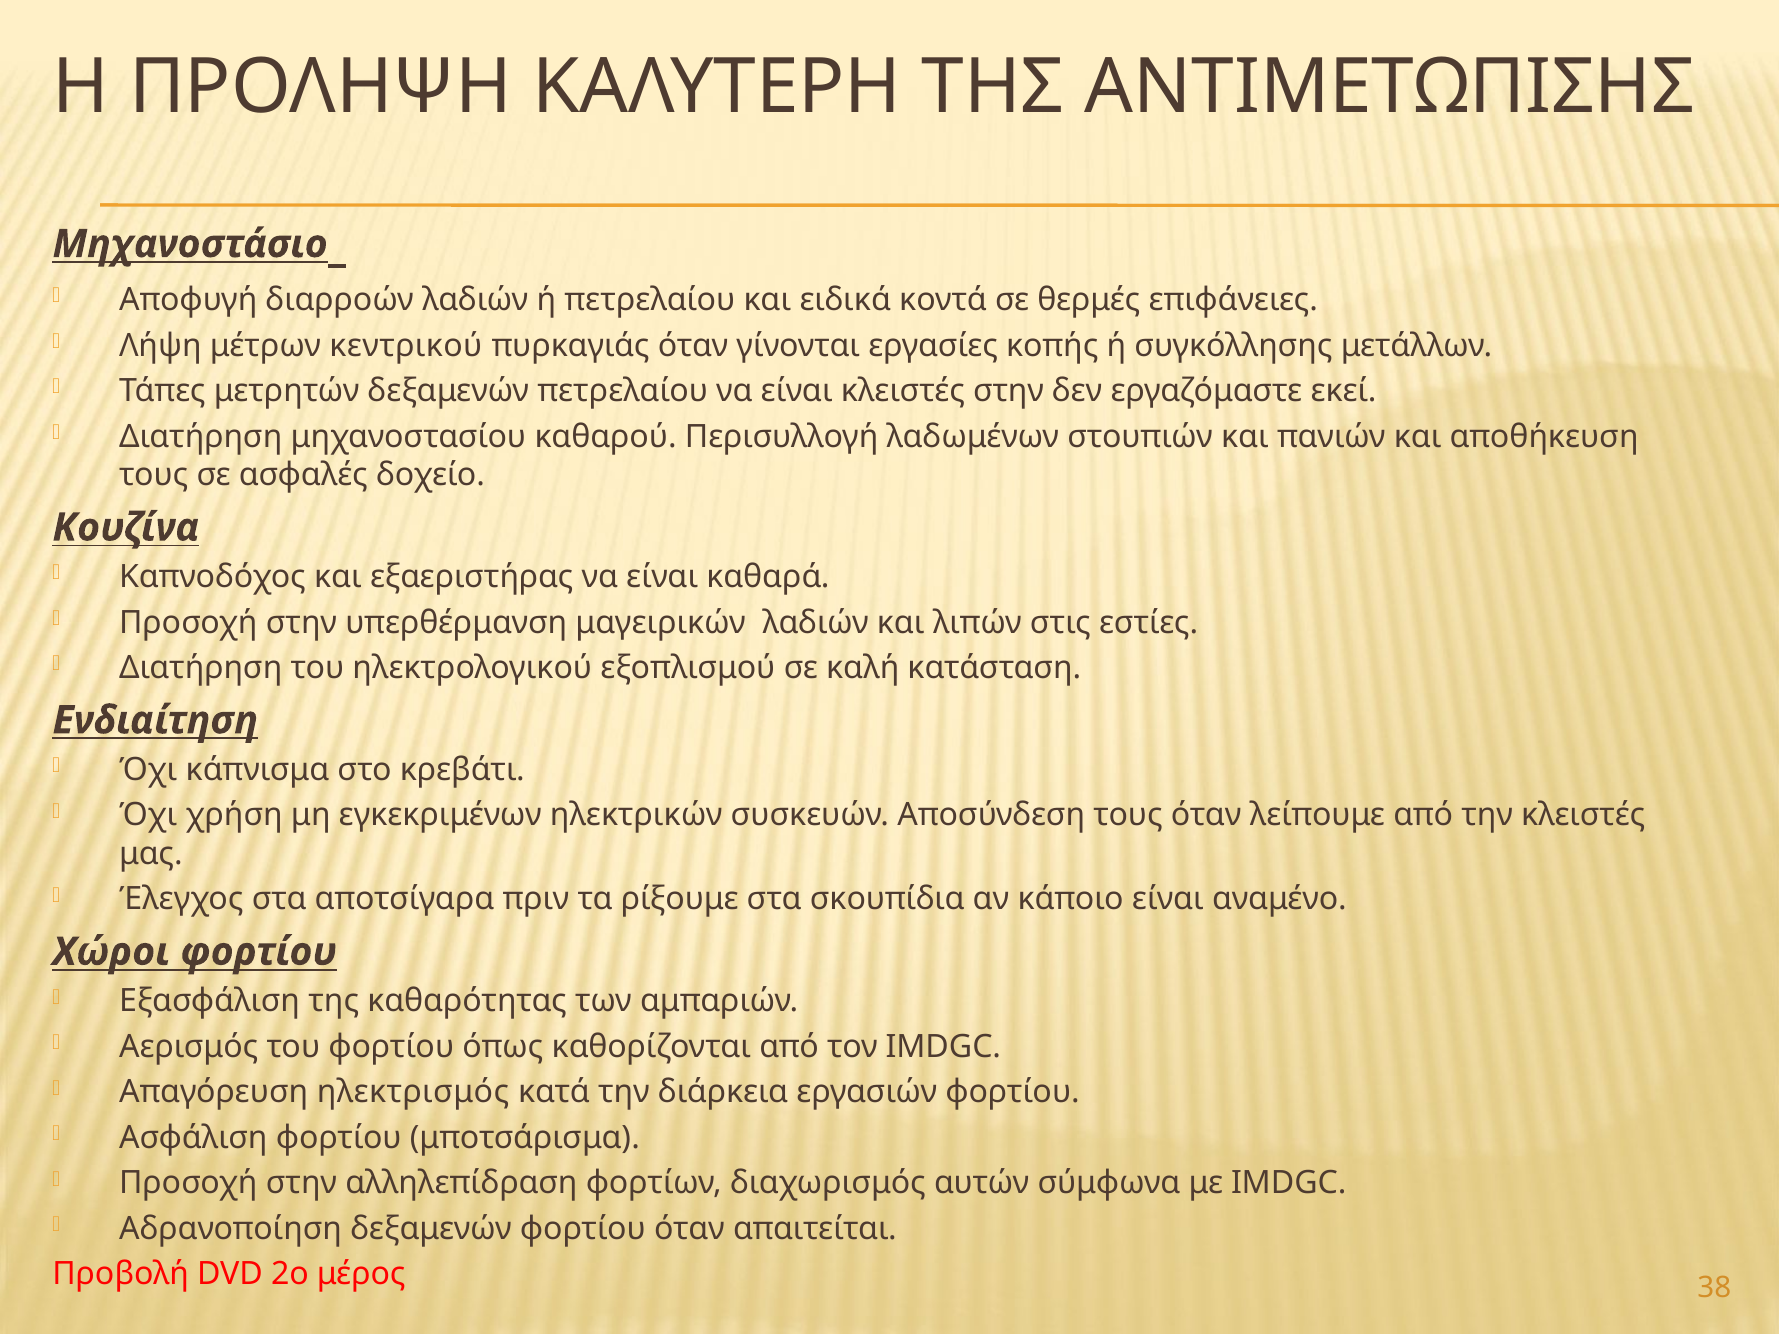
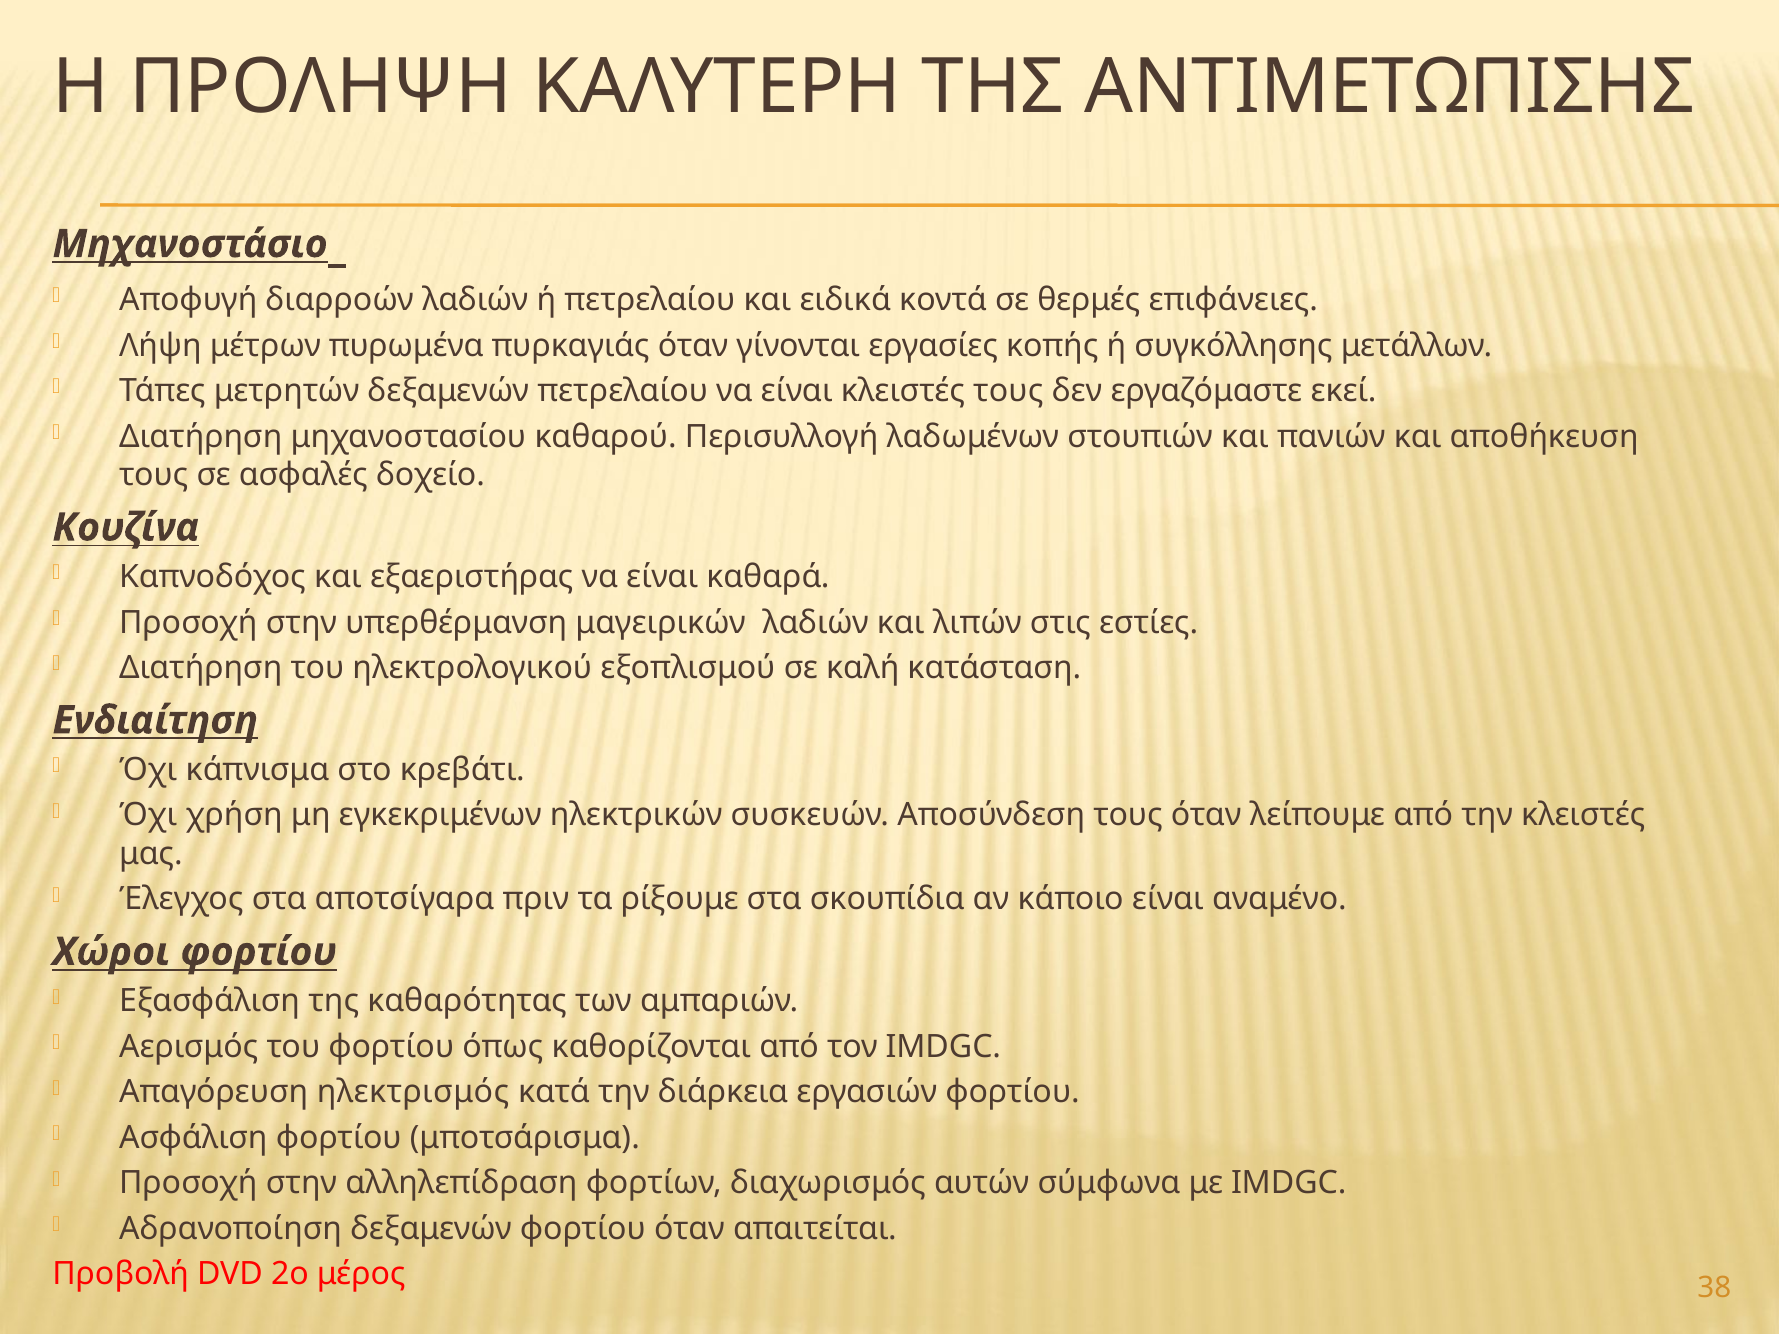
κεντρικού: κεντρικού -> πυρωμένα
κλειστές στην: στην -> τους
